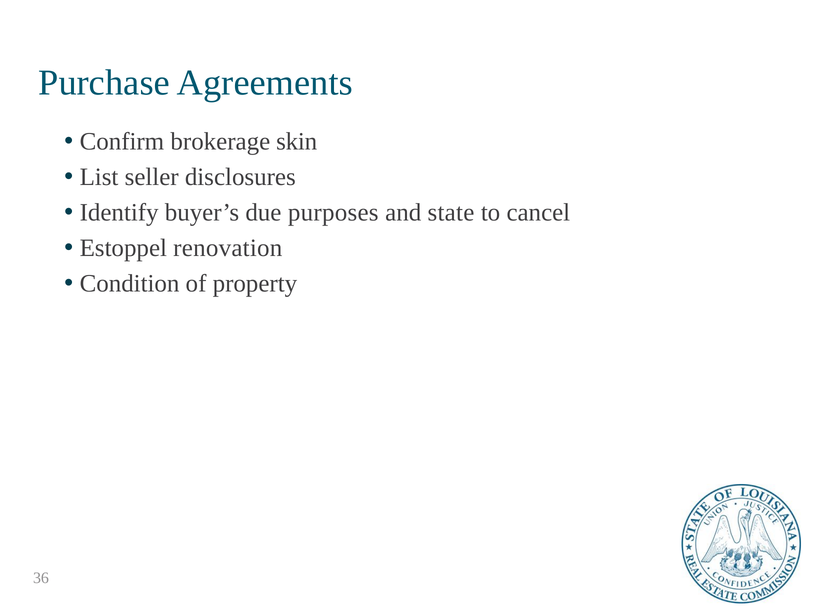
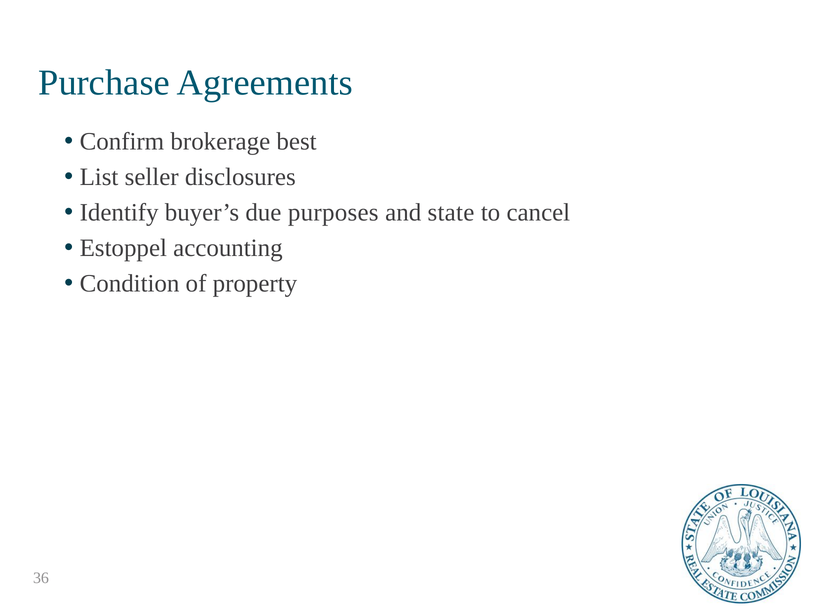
skin: skin -> best
renovation: renovation -> accounting
